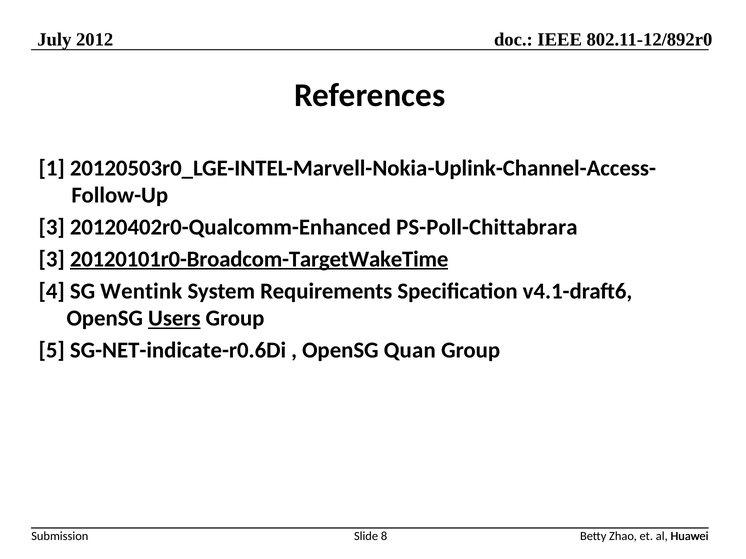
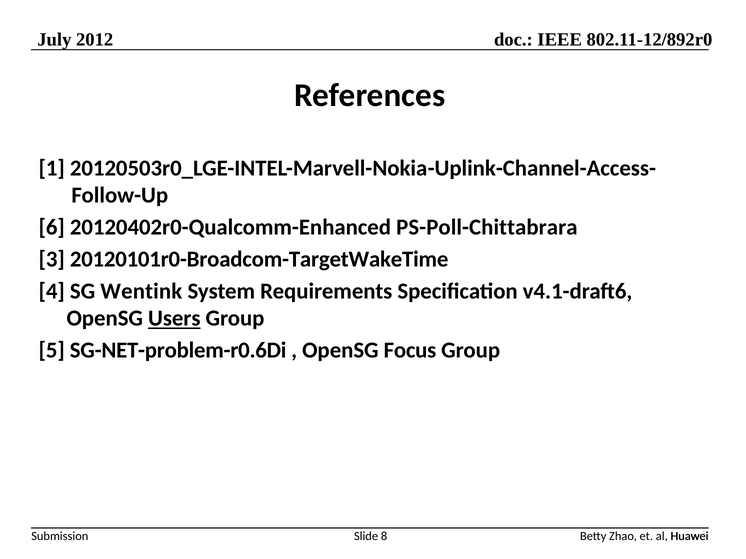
3 at (52, 227): 3 -> 6
20120101r0-Broadcom-TargetWakeTime underline: present -> none
SG-NET-indicate-r0.6Di: SG-NET-indicate-r0.6Di -> SG-NET-problem-r0.6Di
Quan: Quan -> Focus
